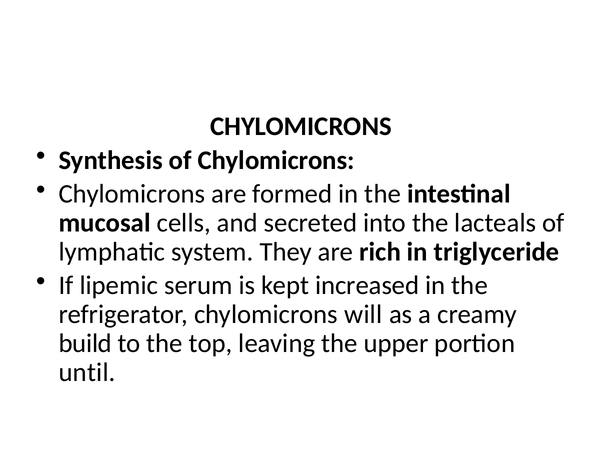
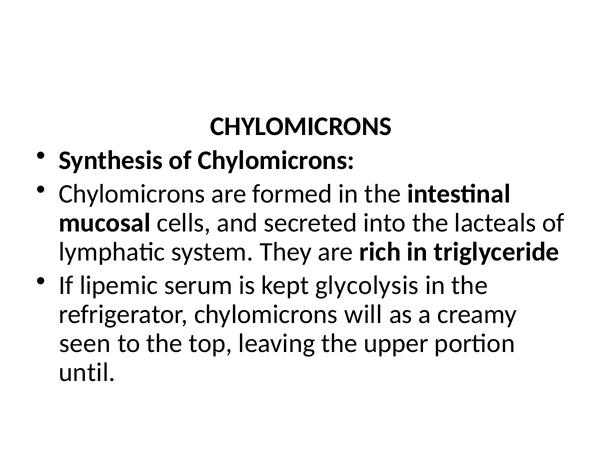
increased: increased -> glycolysis
build: build -> seen
